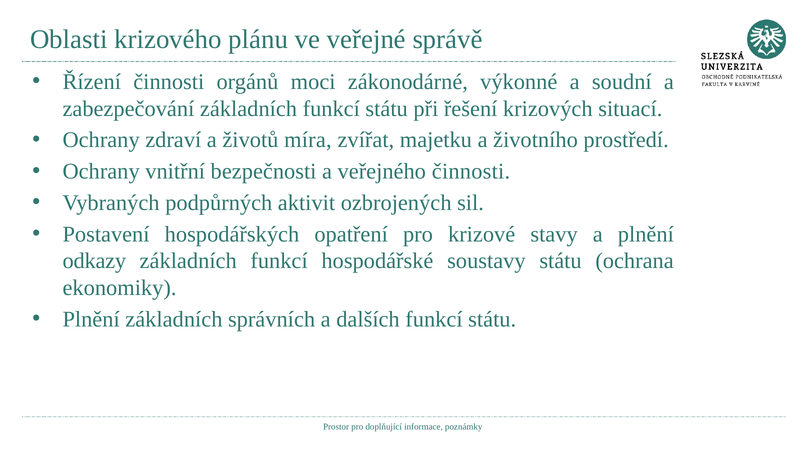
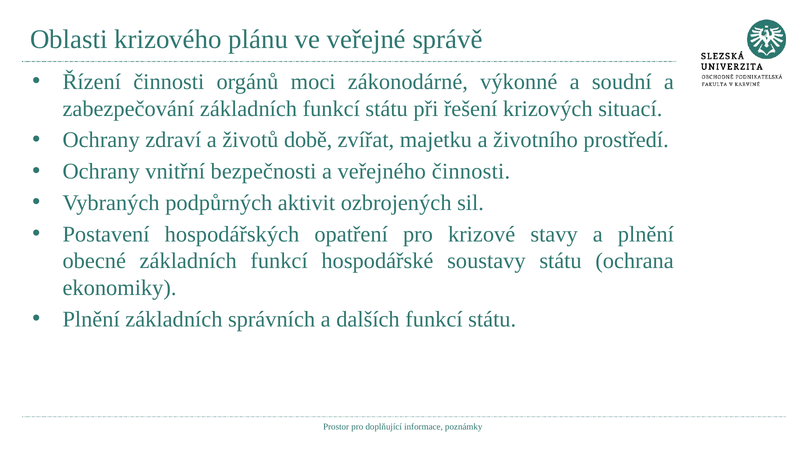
míra: míra -> době
odkazy: odkazy -> obecné
